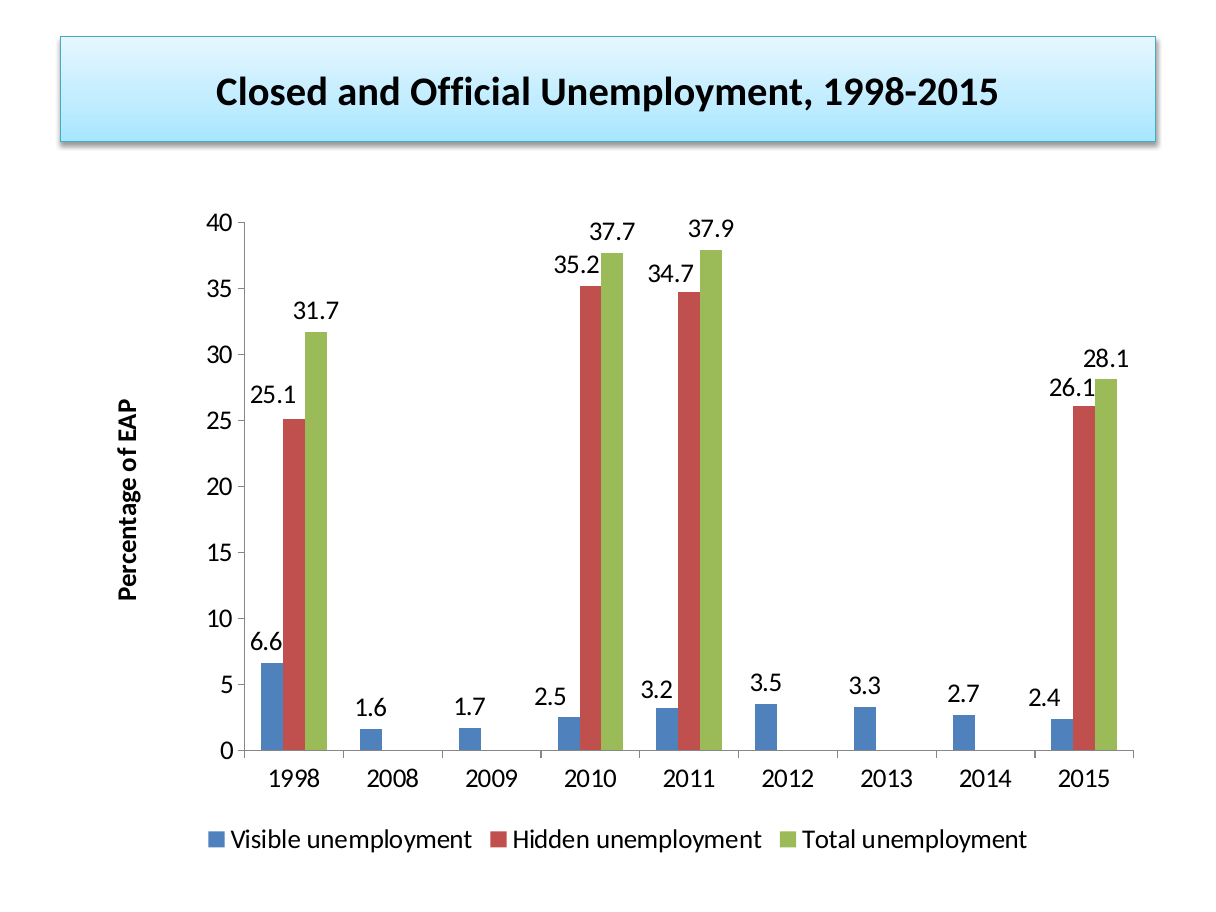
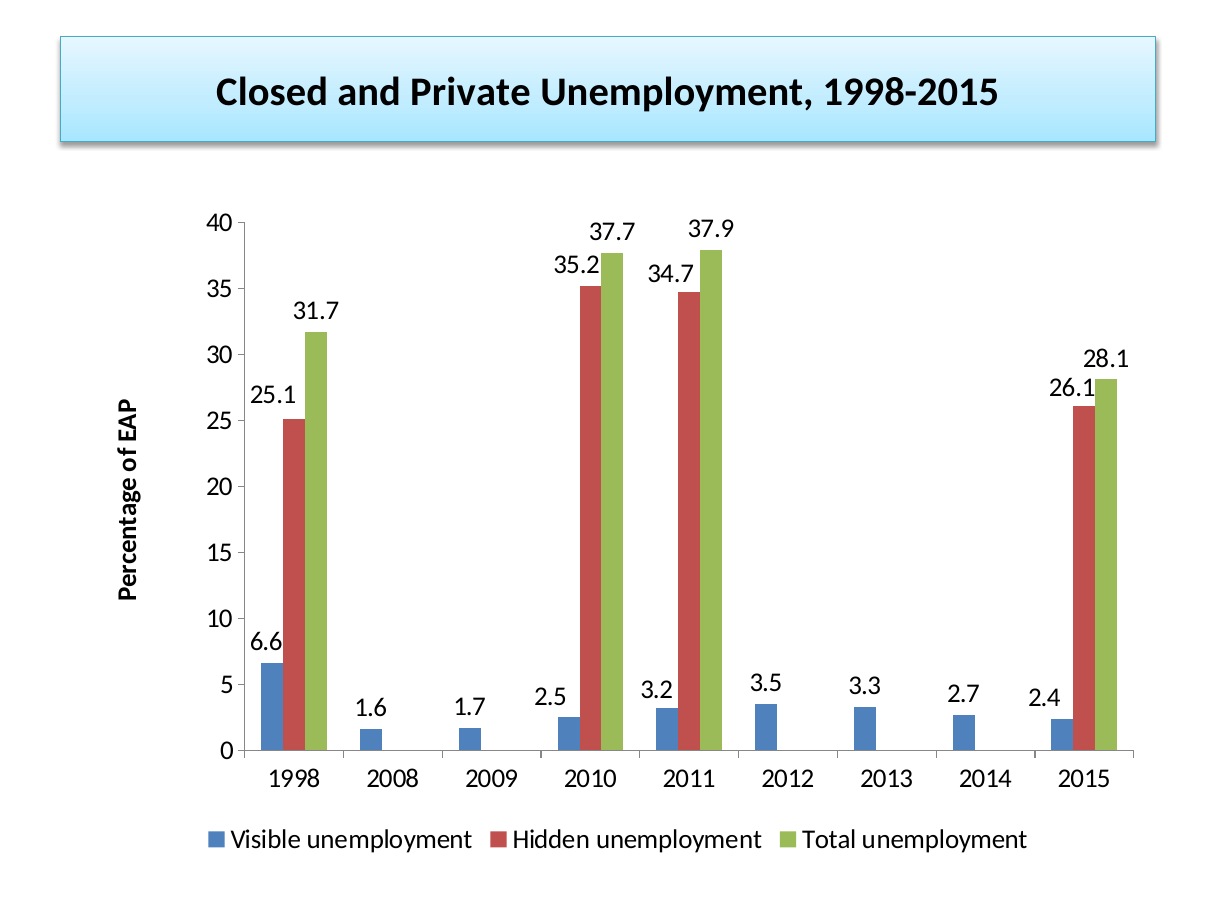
Official: Official -> Private
